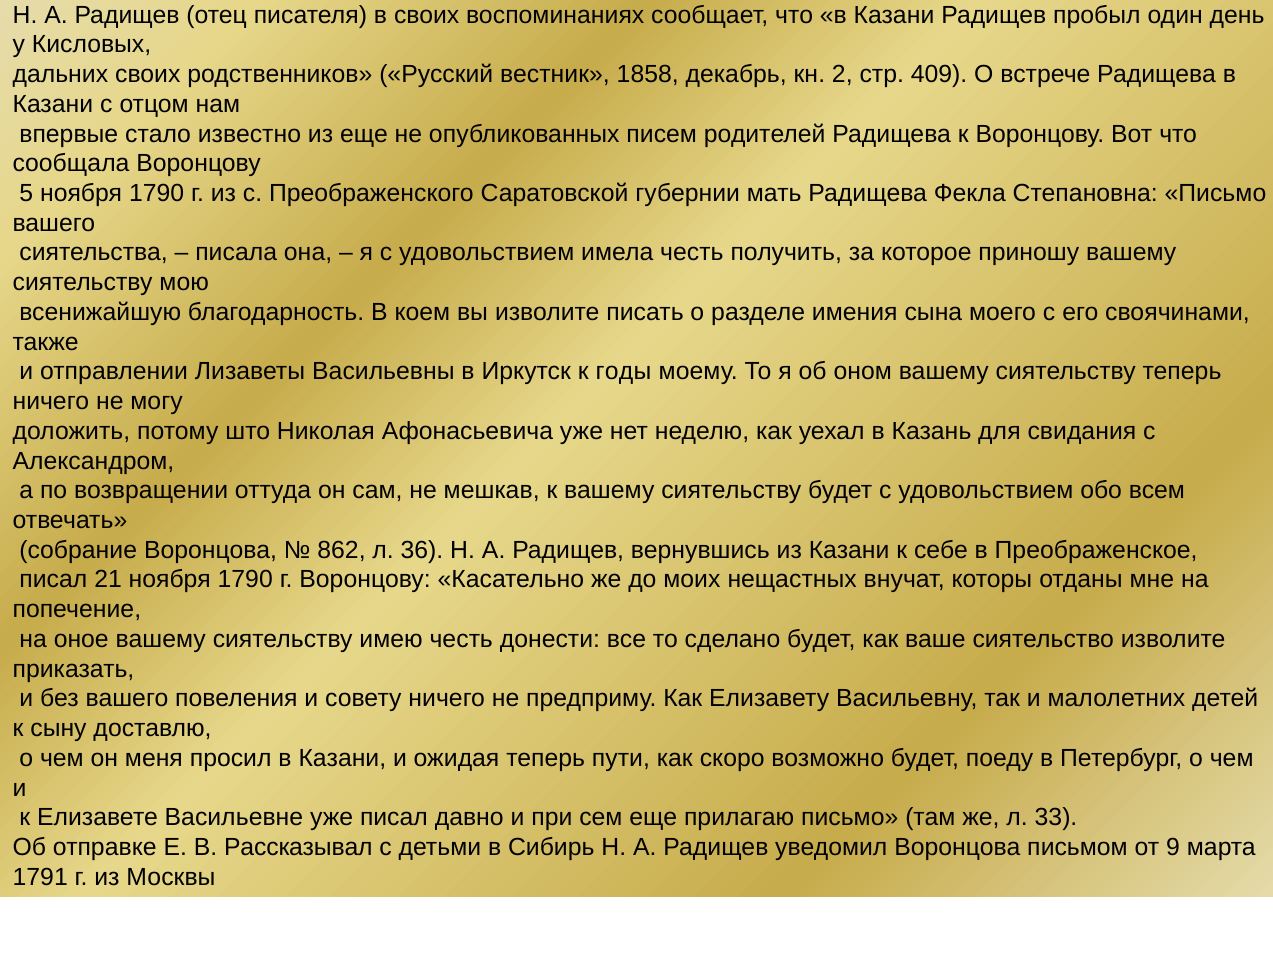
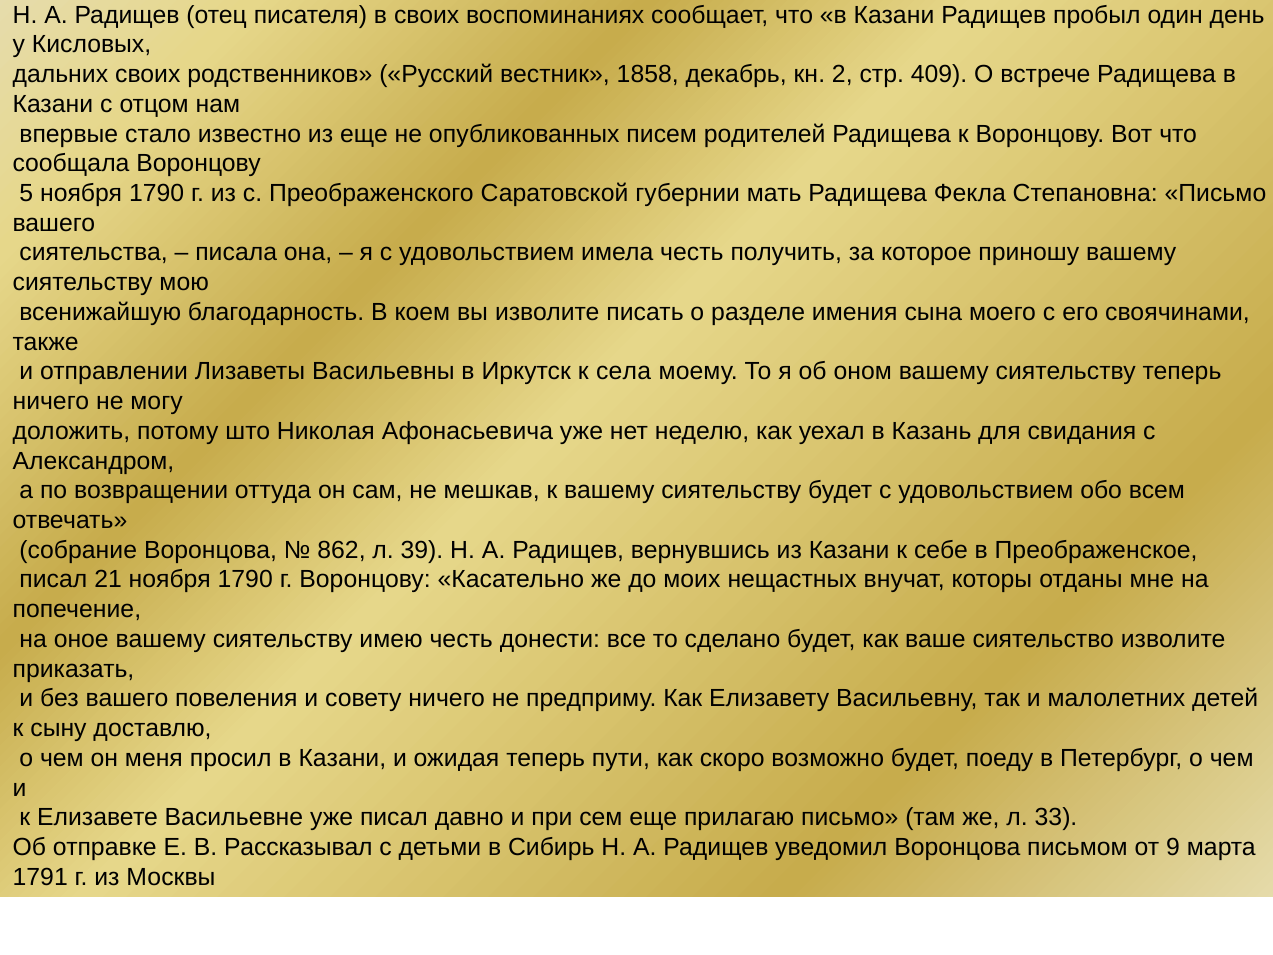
годы: годы -> села
36: 36 -> 39
